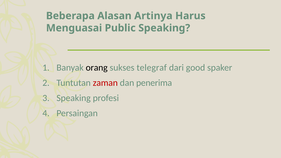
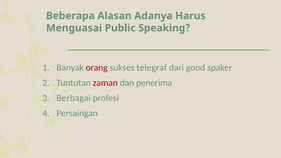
Artinya: Artinya -> Adanya
orang colour: black -> red
Speaking at (74, 98): Speaking -> Berbagai
